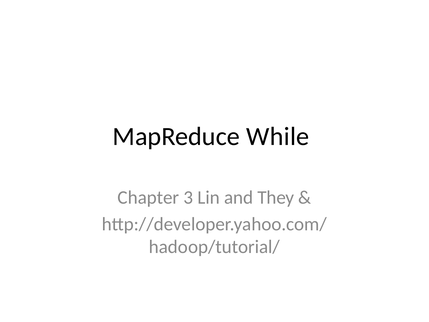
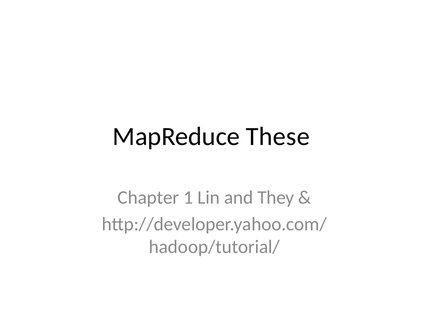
While: While -> These
3: 3 -> 1
